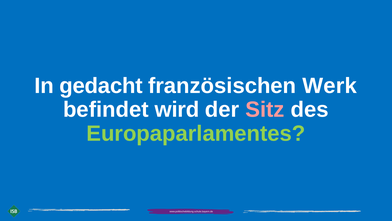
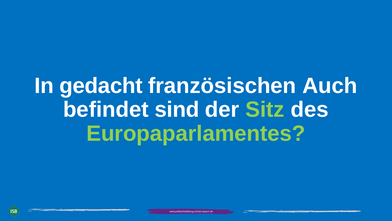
Werk: Werk -> Auch
wird: wird -> sind
Sitz colour: pink -> light green
